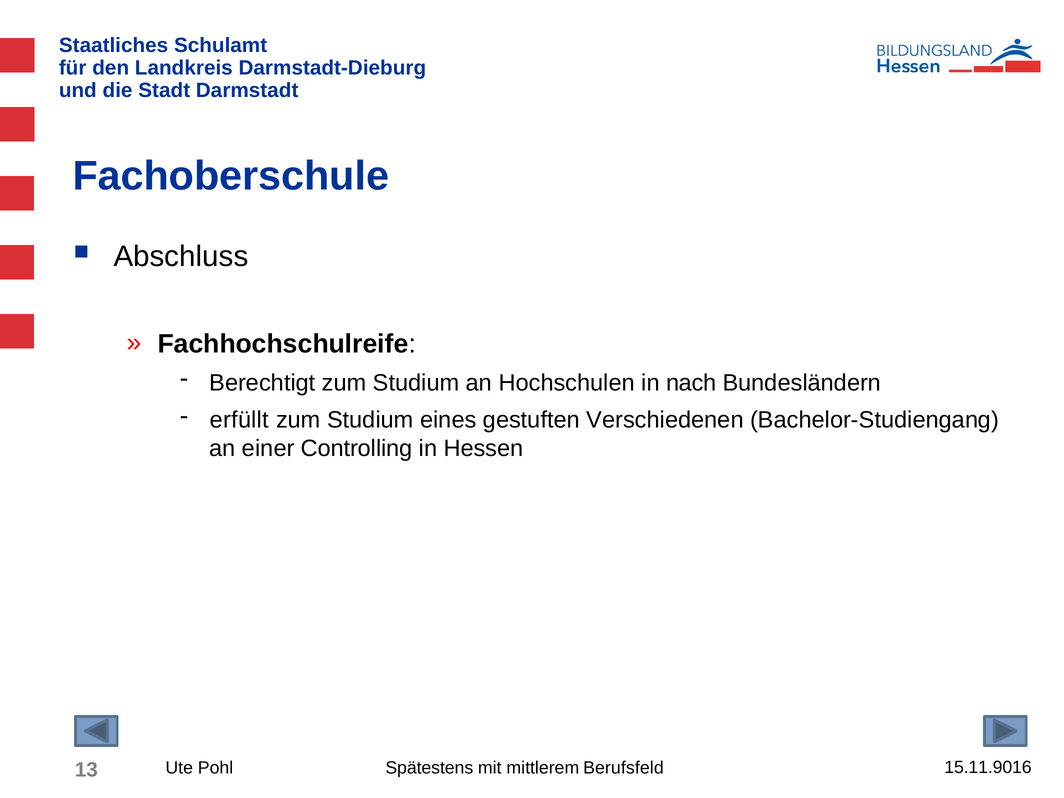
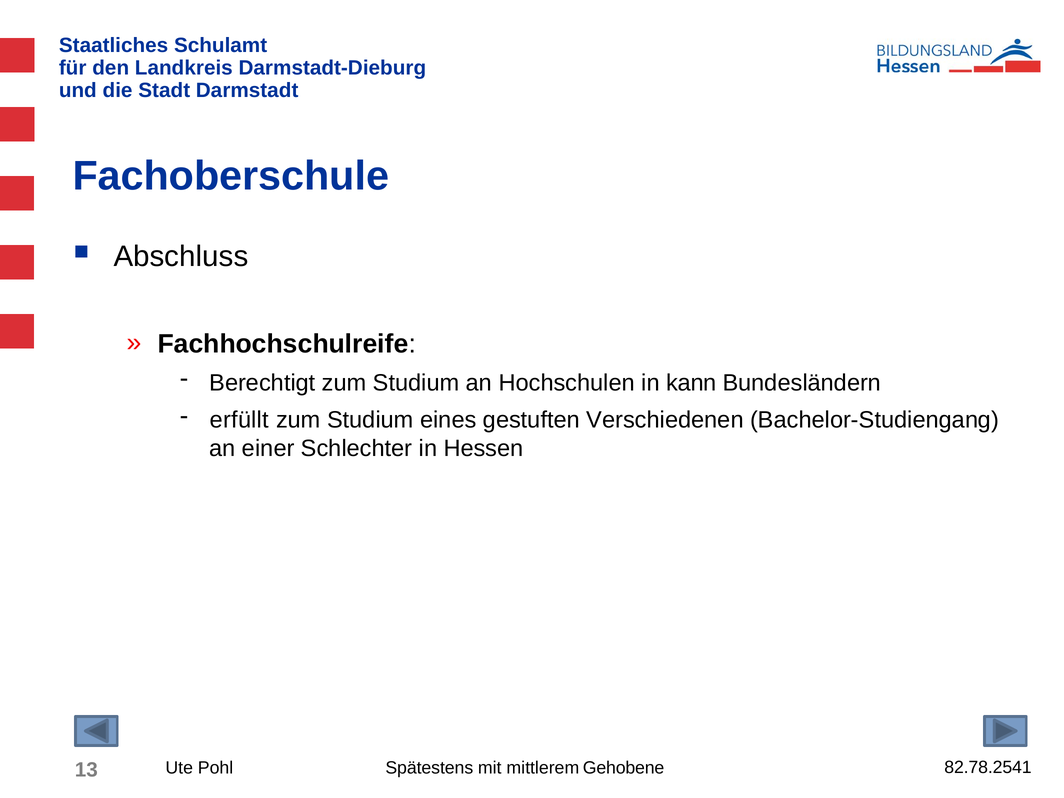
nach: nach -> kann
Controlling: Controlling -> Schlechter
15.11.9016: 15.11.9016 -> 82.78.2541
Berufsfeld: Berufsfeld -> Gehobene
